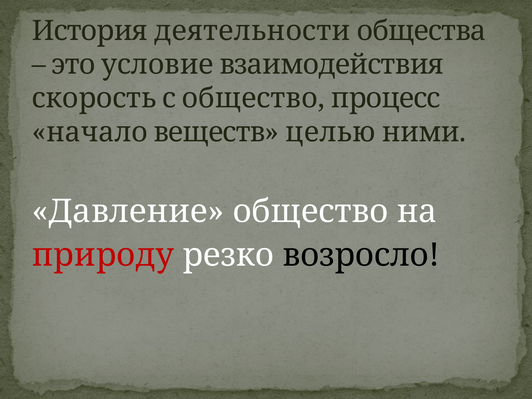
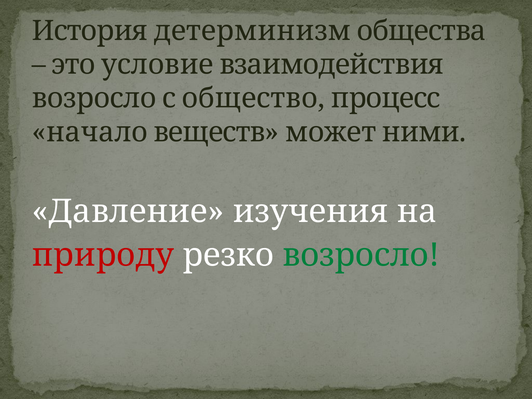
деятельности: деятельности -> детерминизм
скорость at (94, 98): скорость -> возросло
целью: целью -> может
Давление общество: общество -> изучения
возросло at (361, 255) colour: black -> green
